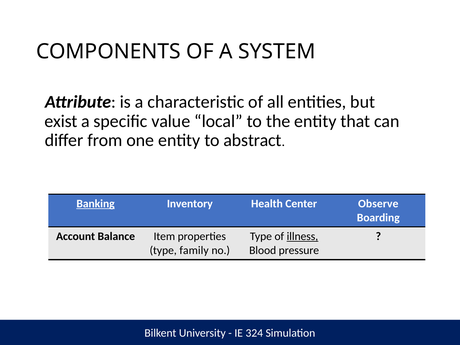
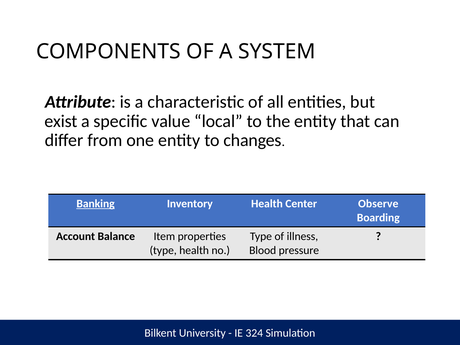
abstract: abstract -> changes
illness underline: present -> none
type family: family -> health
